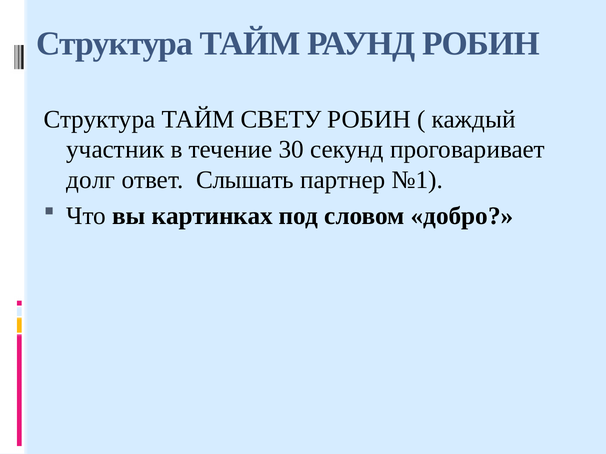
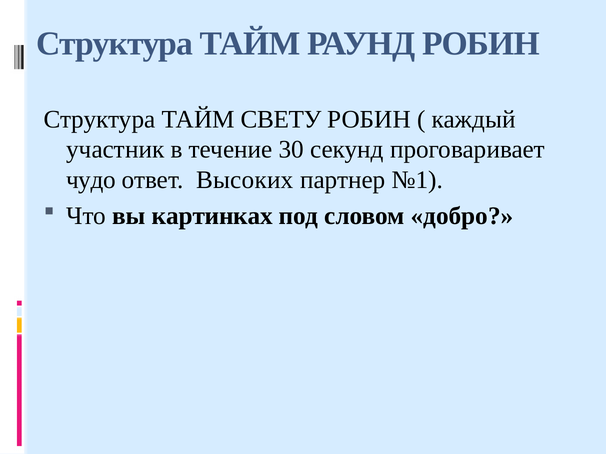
долг: долг -> чудо
Слышать: Слышать -> Высоких
